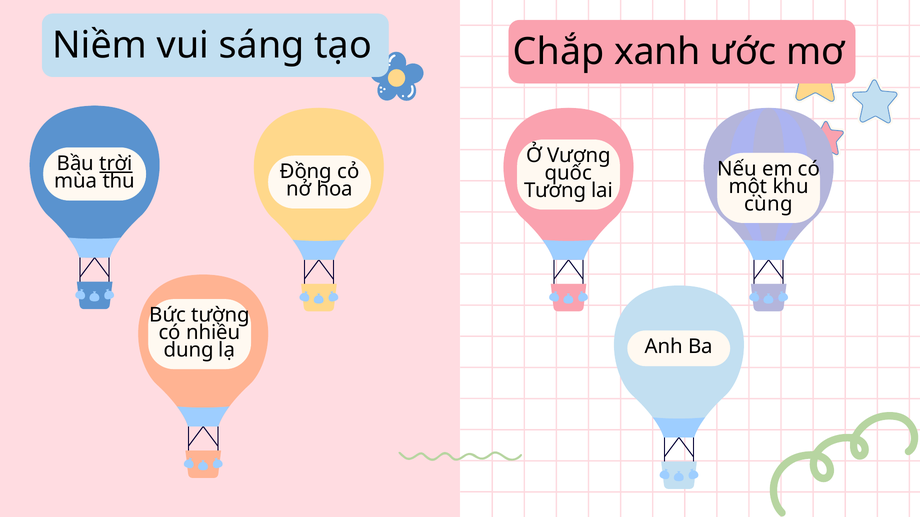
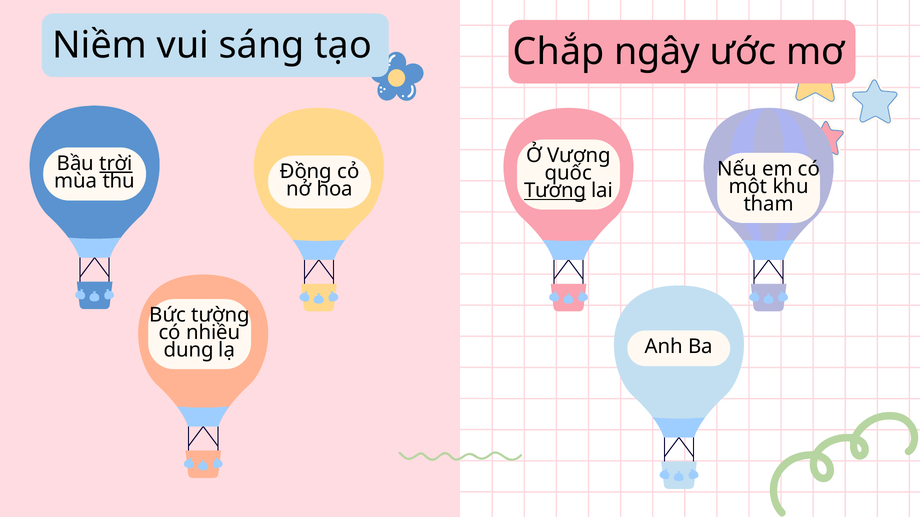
xanh: xanh -> ngây
Tương underline: none -> present
cùng: cùng -> tham
